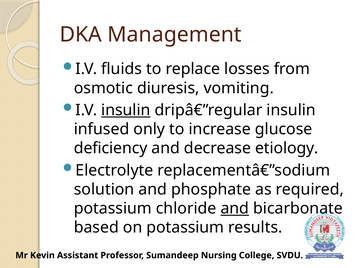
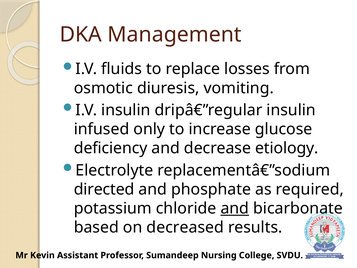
insulin at (126, 110) underline: present -> none
solution: solution -> directed
on potassium: potassium -> decreased
